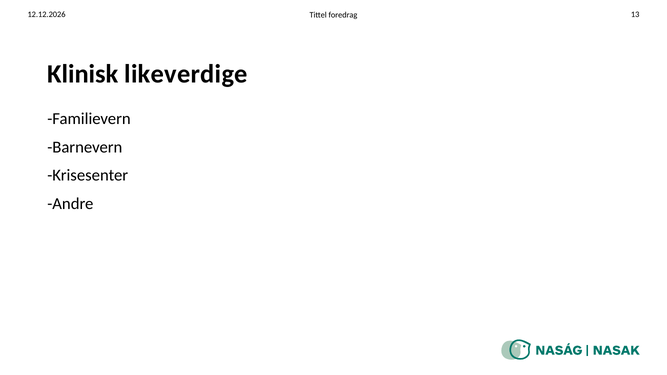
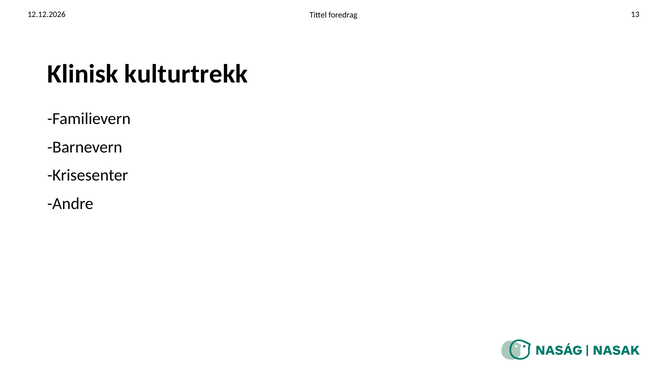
likeverdige: likeverdige -> kulturtrekk
